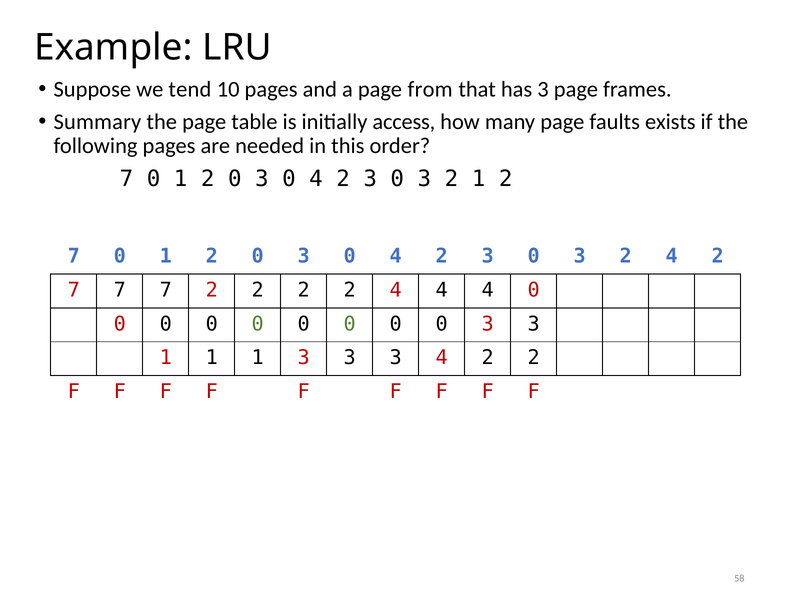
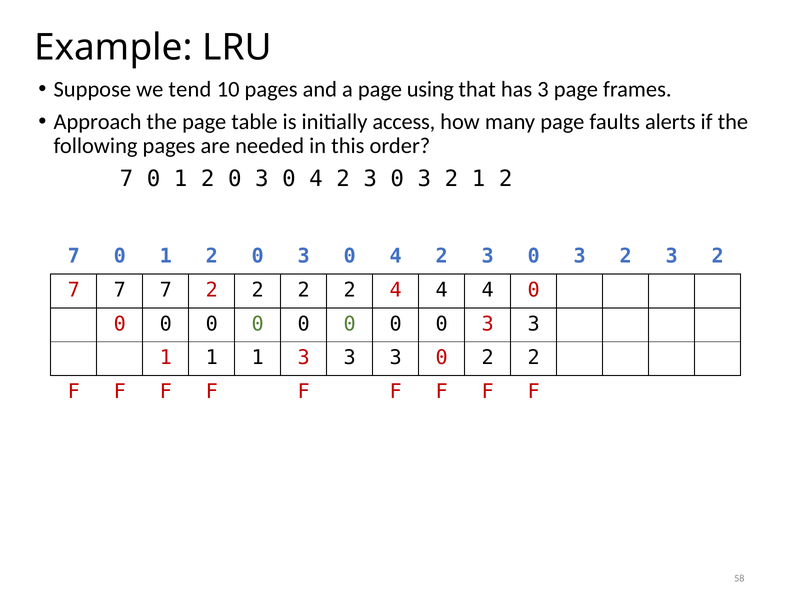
from: from -> using
Summary: Summary -> Approach
exists: exists -> alerts
3 2 4: 4 -> 3
3 3 4: 4 -> 0
